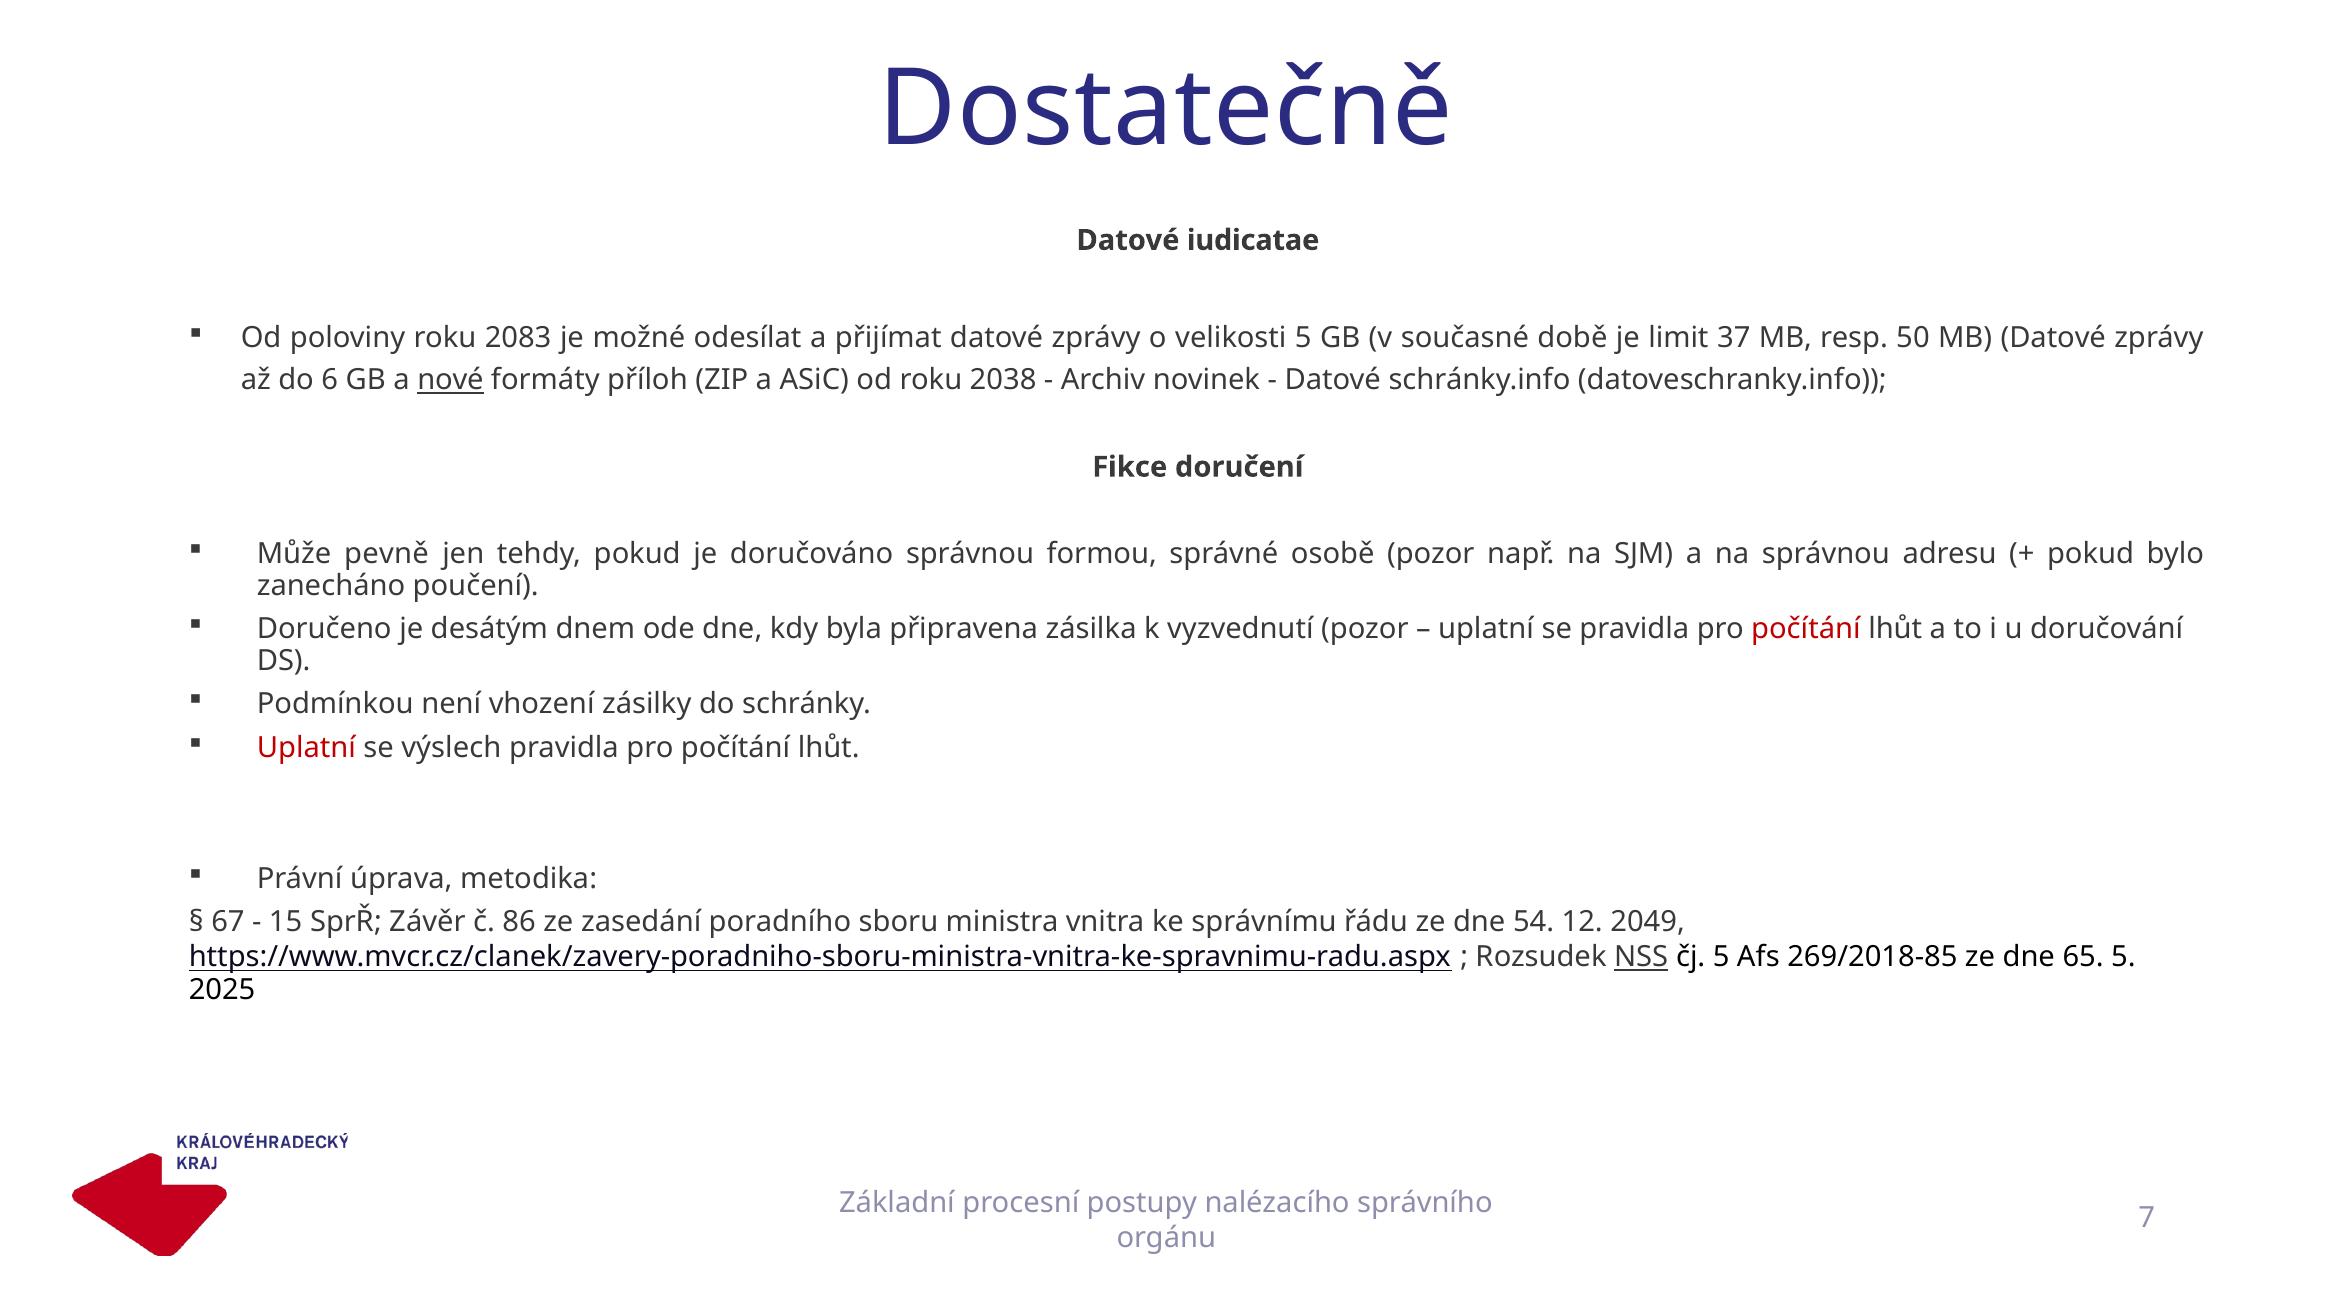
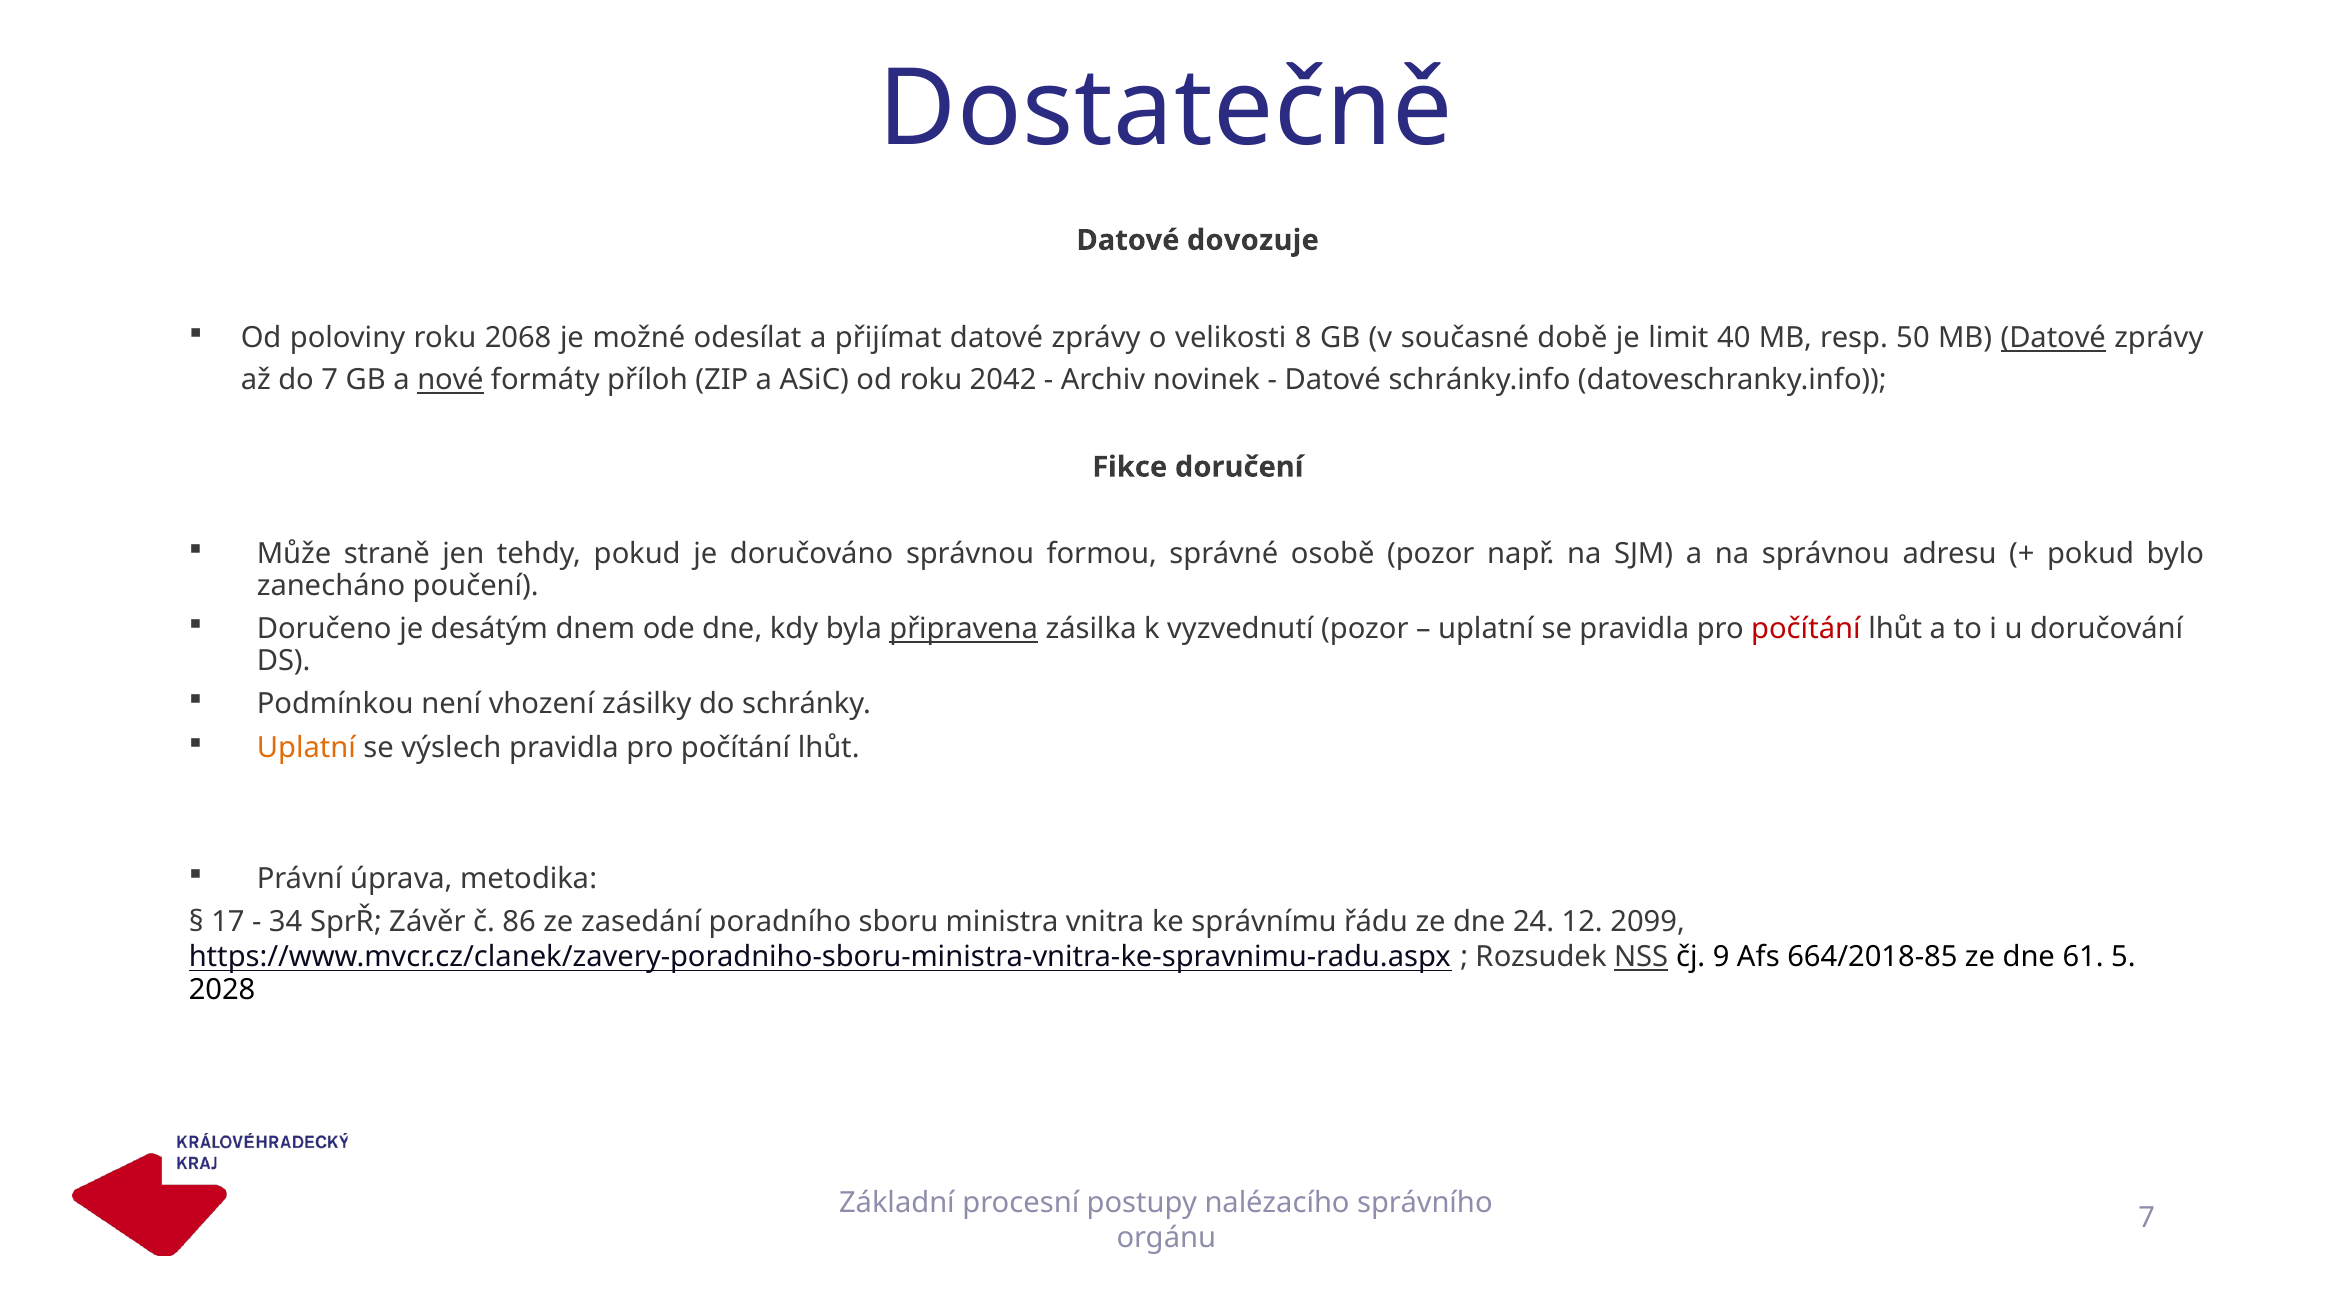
iudicatae: iudicatae -> dovozuje
2083: 2083 -> 2068
velikosti 5: 5 -> 8
37: 37 -> 40
Datové at (2053, 338) underline: none -> present
do 6: 6 -> 7
2038: 2038 -> 2042
pevně: pevně -> straně
připravena underline: none -> present
Uplatní at (306, 748) colour: red -> orange
67: 67 -> 17
15: 15 -> 34
54: 54 -> 24
2049: 2049 -> 2099
čj 5: 5 -> 9
269/2018-85: 269/2018-85 -> 664/2018-85
65: 65 -> 61
2025: 2025 -> 2028
